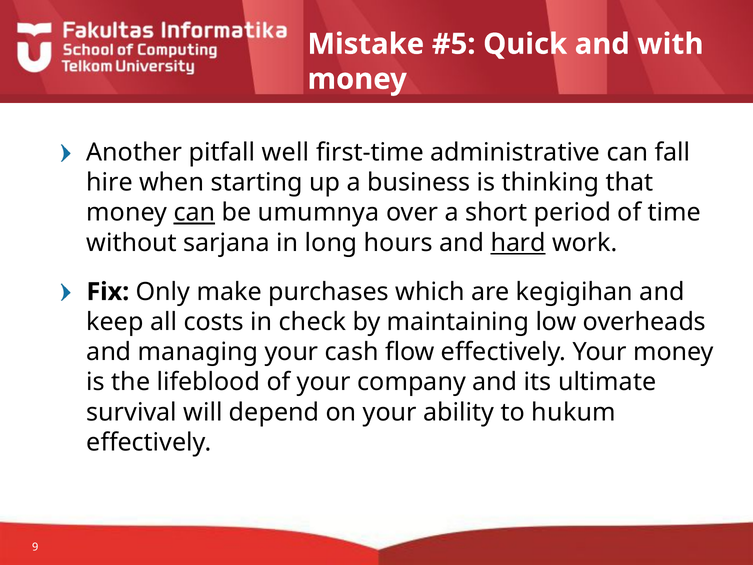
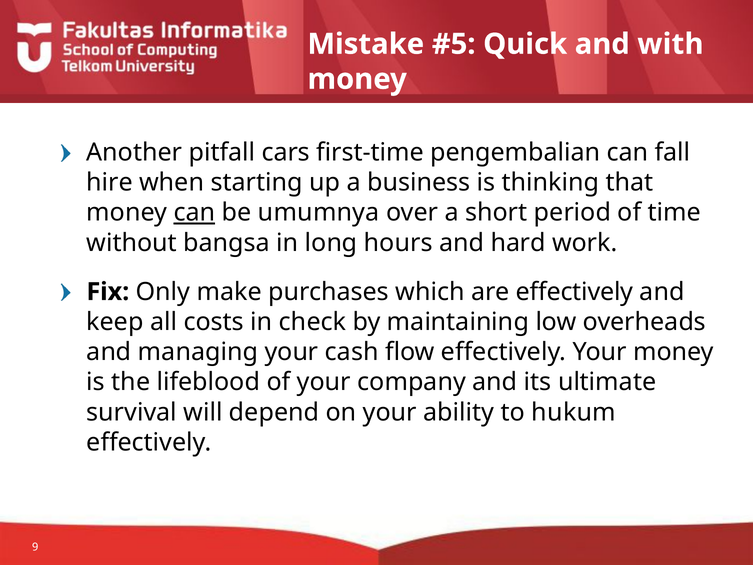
well: well -> cars
administrative: administrative -> pengembalian
sarjana: sarjana -> bangsa
hard underline: present -> none
are kegigihan: kegigihan -> effectively
